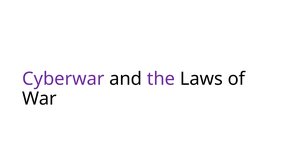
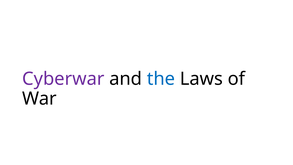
the colour: purple -> blue
